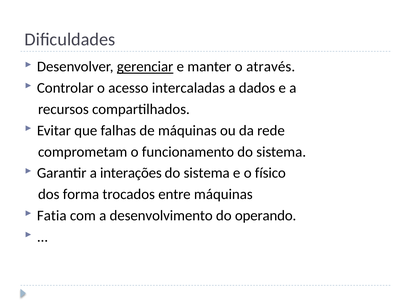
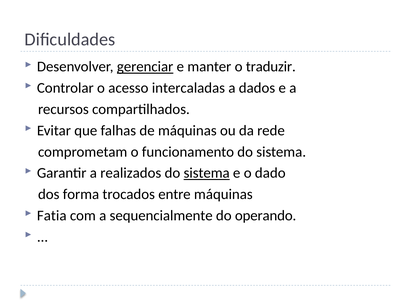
através: através -> traduzir
interações: interações -> realizados
sistema at (207, 173) underline: none -> present
físico: físico -> dado
desenvolvimento: desenvolvimento -> sequencialmente
